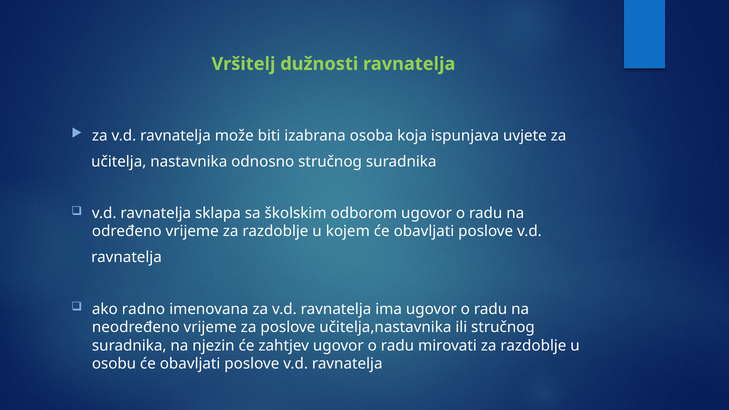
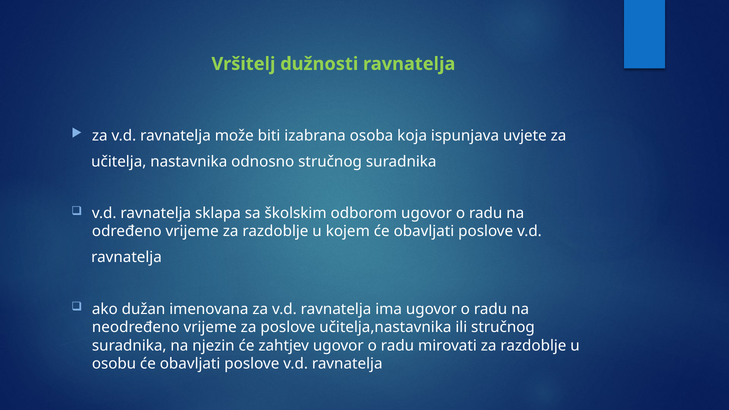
radno: radno -> dužan
